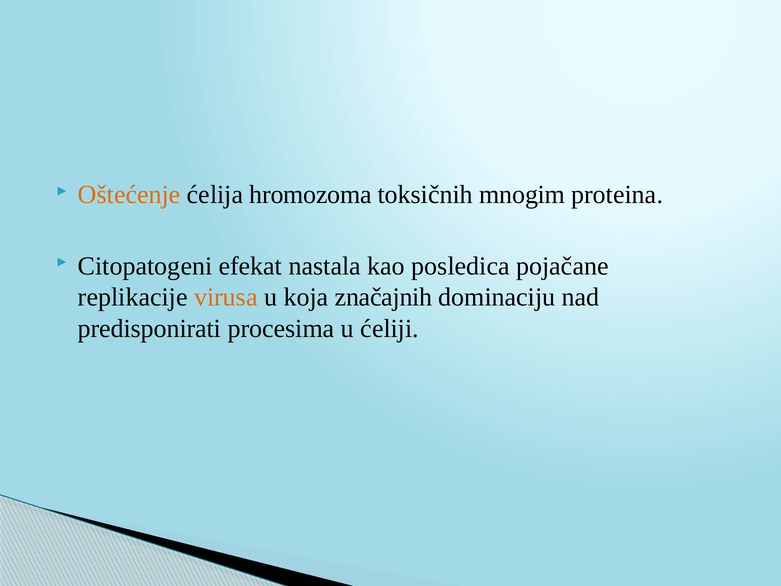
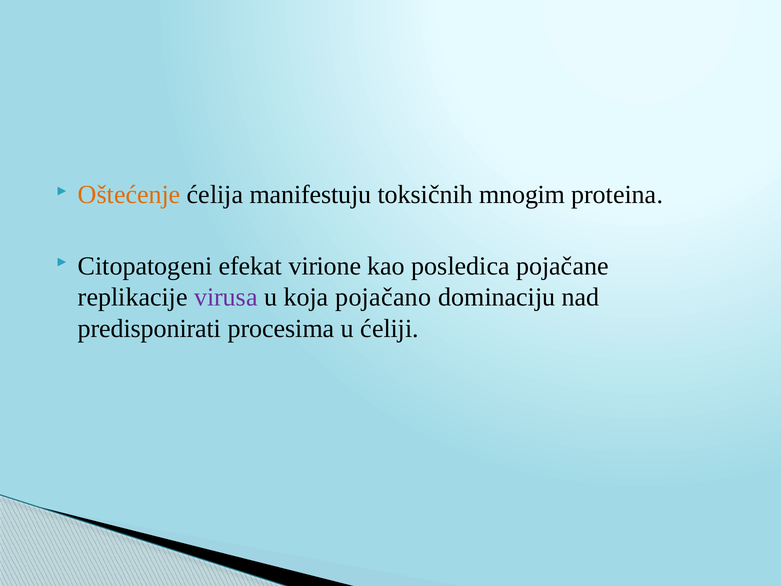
hromozoma: hromozoma -> manifestuju
nastala: nastala -> virione
virusa colour: orange -> purple
značajnih: značajnih -> pojačano
